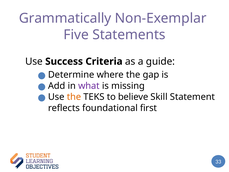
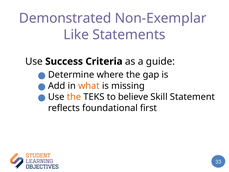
Grammatically: Grammatically -> Demonstrated
Five: Five -> Like
what colour: purple -> orange
